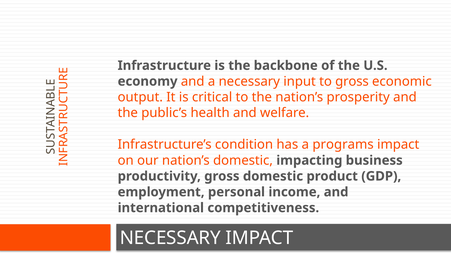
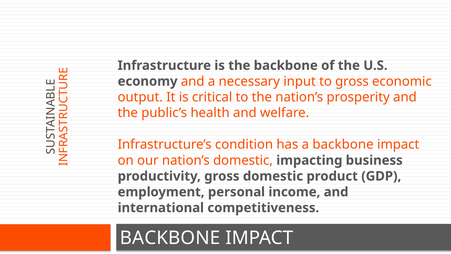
a programs: programs -> backbone
NECESSARY at (170, 238): NECESSARY -> BACKBONE
